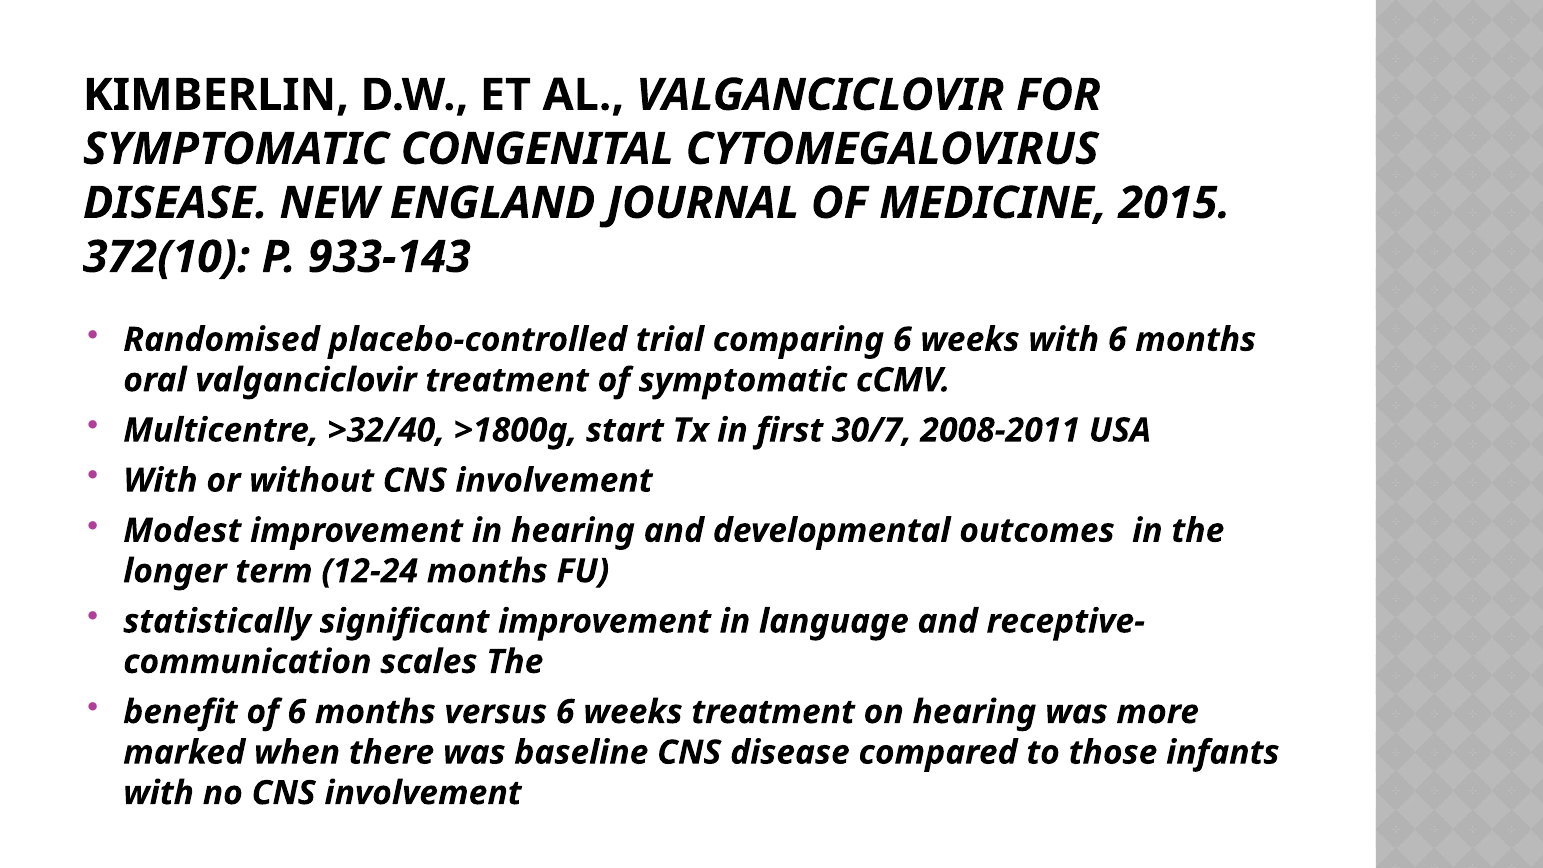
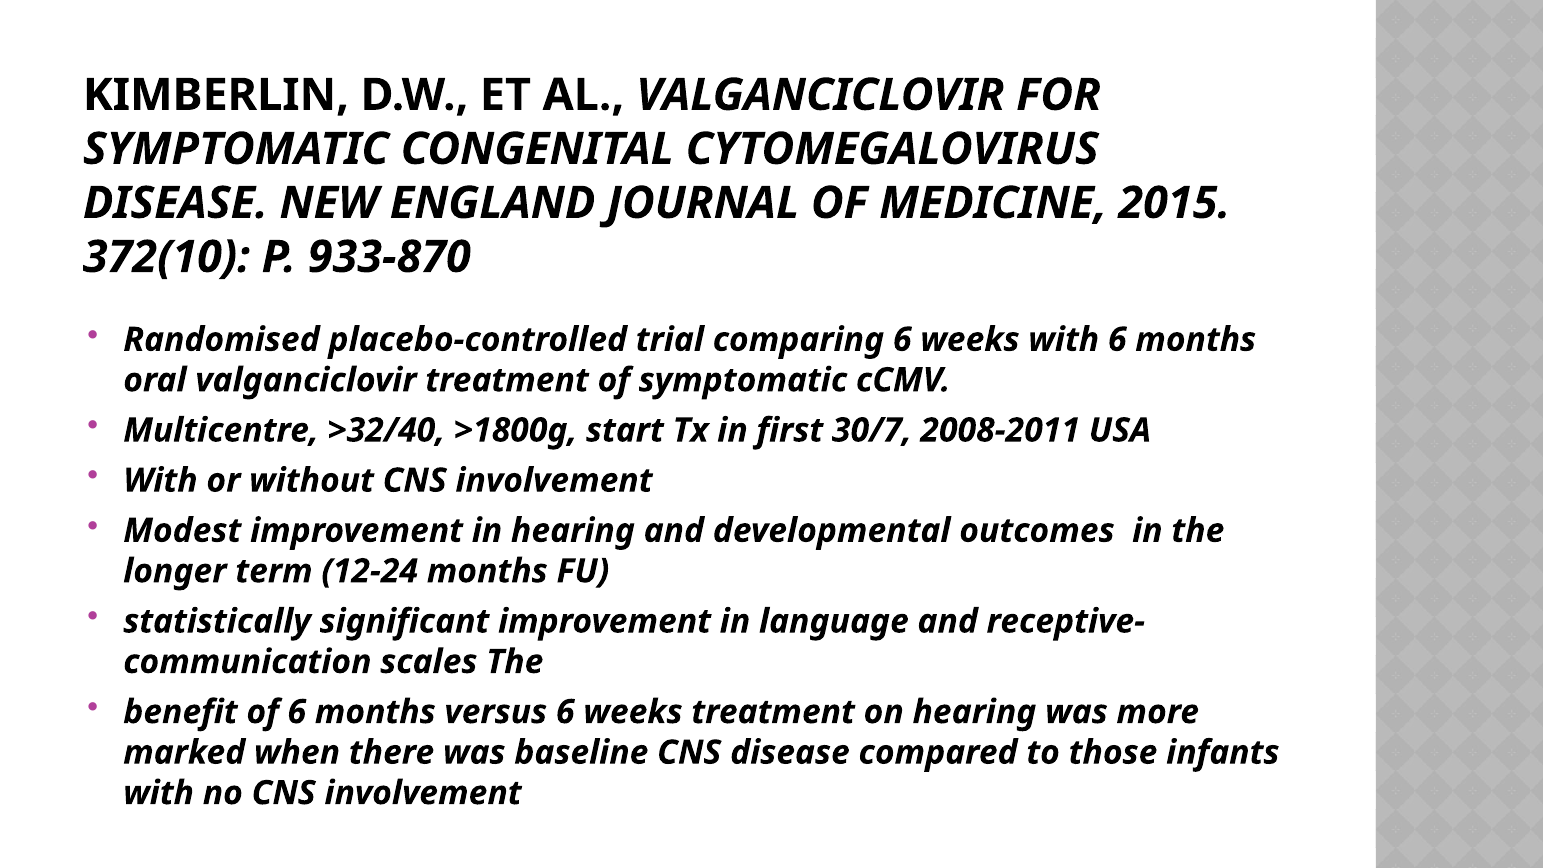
933-143: 933-143 -> 933-870
